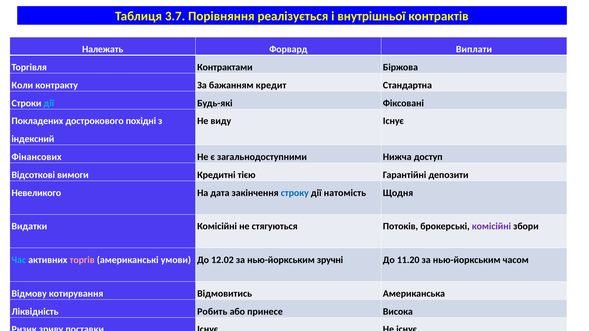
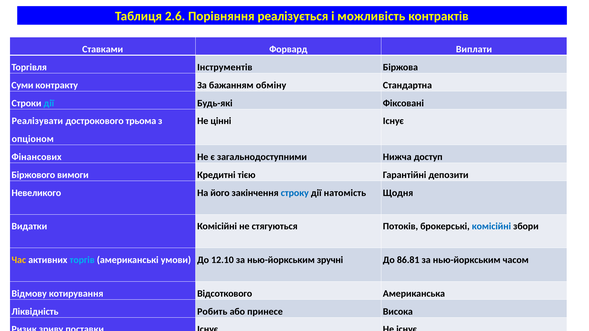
3.7: 3.7 -> 2.6
внутрішньої: внутрішньої -> можливість
Належать: Належать -> Ставками
Контрактами: Контрактами -> Інструментів
Коли: Коли -> Суми
кредит: кредит -> обміну
Покладених: Покладених -> Реалізувати
похідні: похідні -> трьома
виду: виду -> цінні
індексний: індексний -> опціоном
Відсоткові: Відсоткові -> Біржового
дата: дата -> його
комісійні at (491, 227) colour: purple -> blue
Час colour: light blue -> yellow
торгів colour: pink -> light blue
12.02: 12.02 -> 12.10
11.20: 11.20 -> 86.81
Відмовитись: Відмовитись -> Відсоткового
